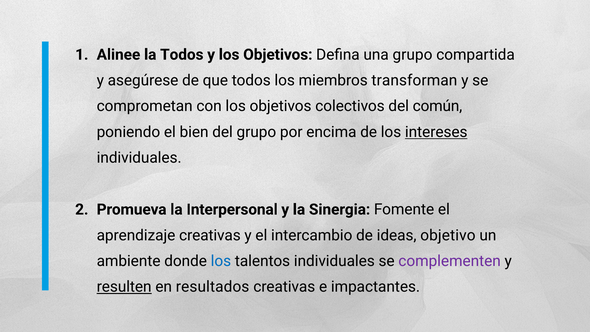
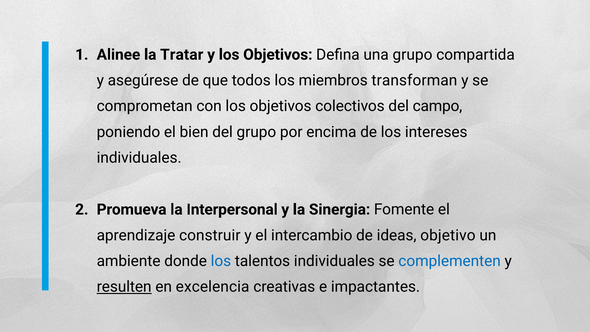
la Todos: Todos -> Tratar
común: común -> campo
intereses underline: present -> none
aprendizaje creativas: creativas -> construir
complementen colour: purple -> blue
resultados: resultados -> excelencia
